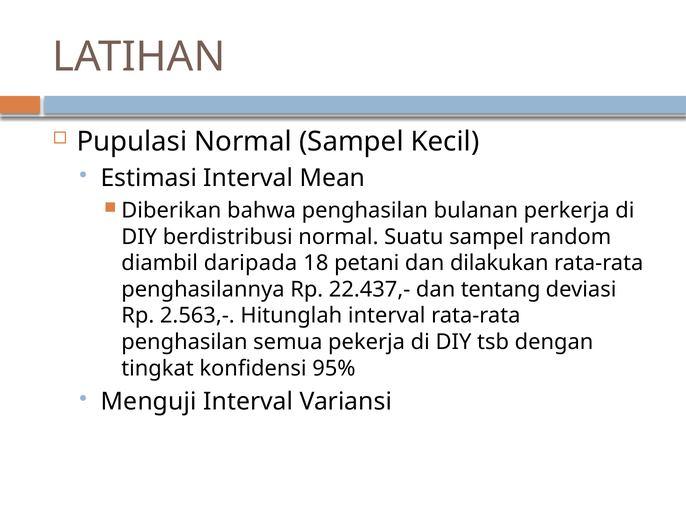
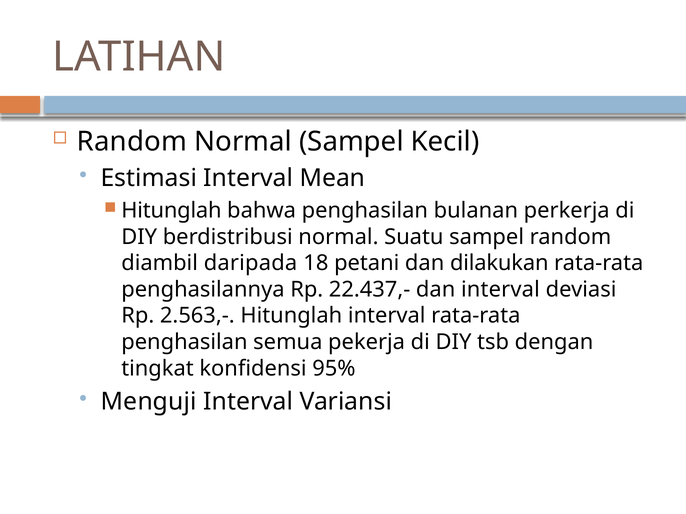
Pupulasi at (132, 142): Pupulasi -> Random
Diberikan at (171, 211): Diberikan -> Hitunglah
dan tentang: tentang -> interval
